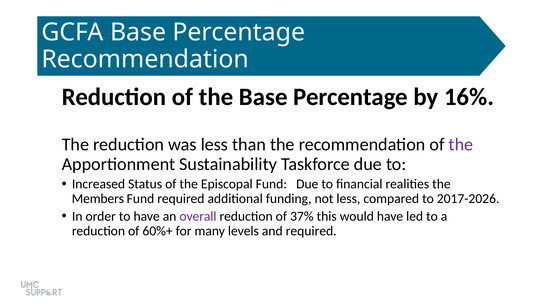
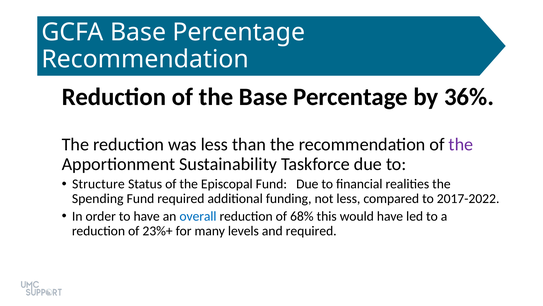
16%: 16% -> 36%
Increased: Increased -> Structure
Members: Members -> Spending
2017-2026: 2017-2026 -> 2017-2022
overall colour: purple -> blue
37%: 37% -> 68%
60%+: 60%+ -> 23%+
